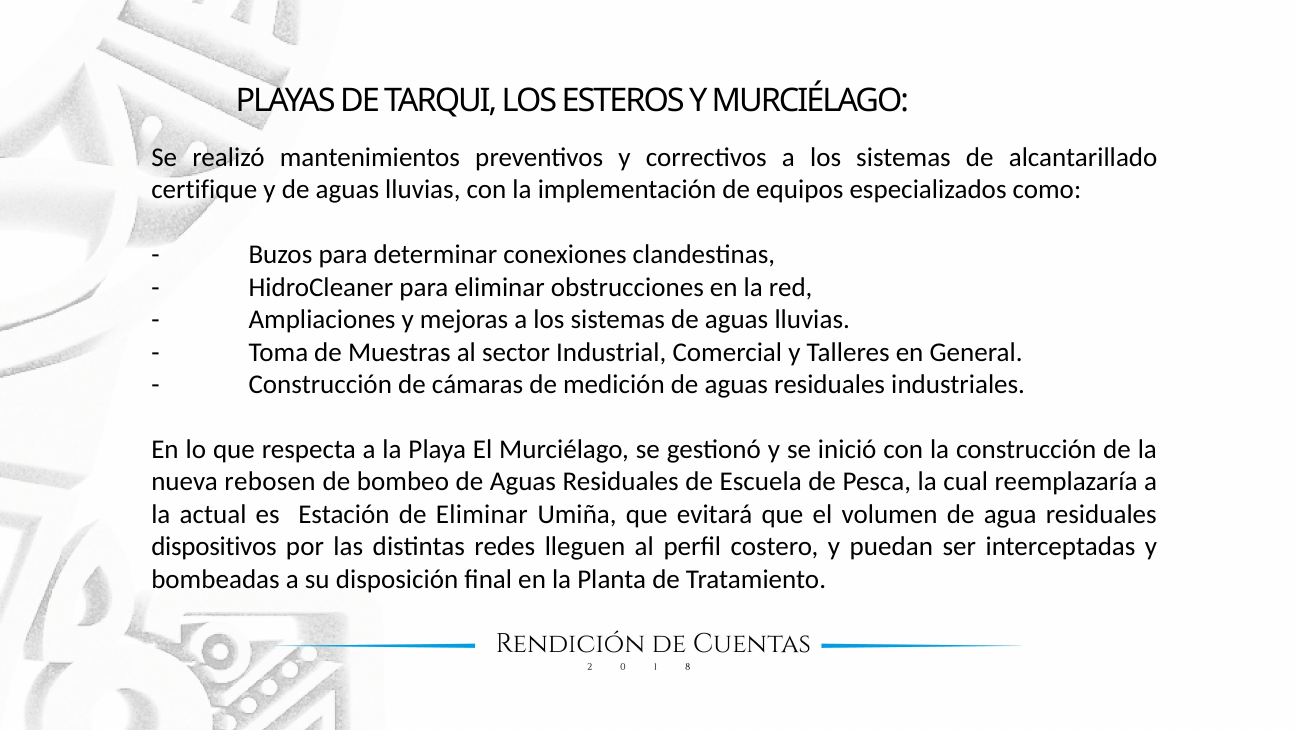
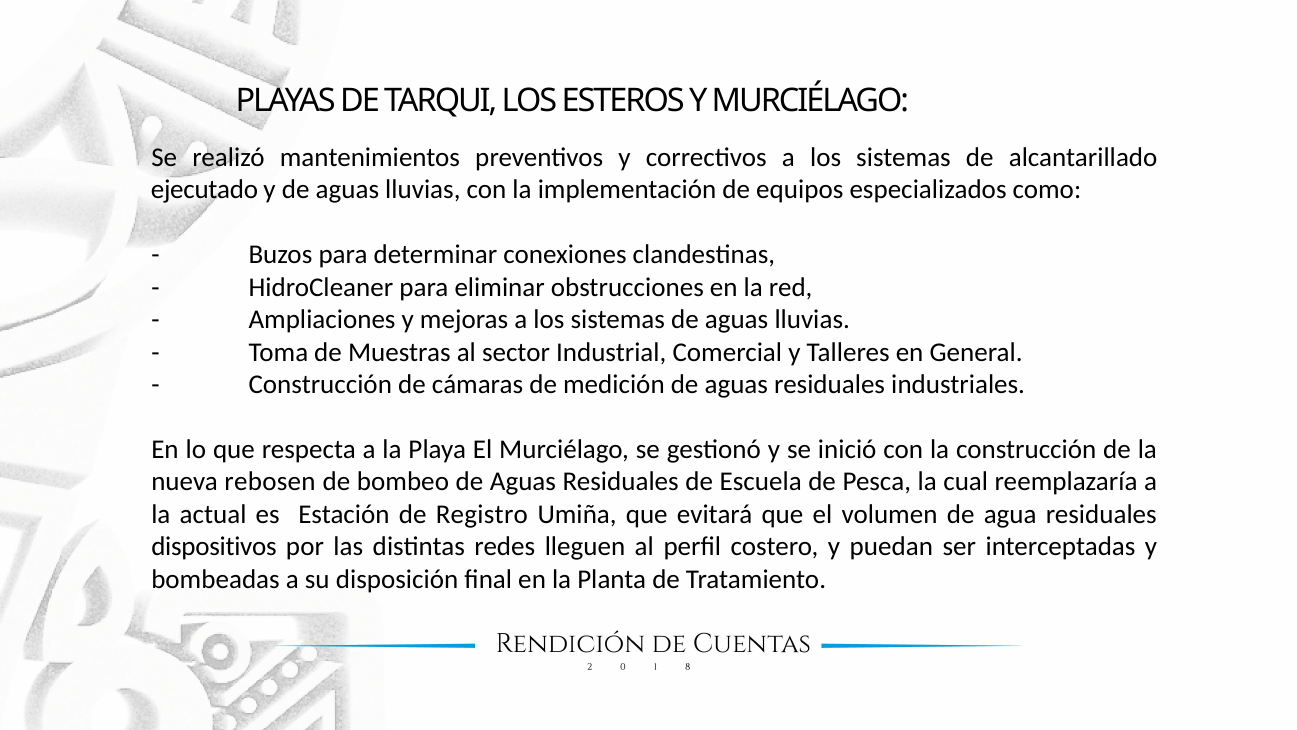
certifique: certifique -> ejecutado
de Eliminar: Eliminar -> Registro
